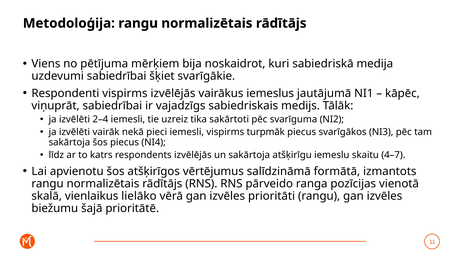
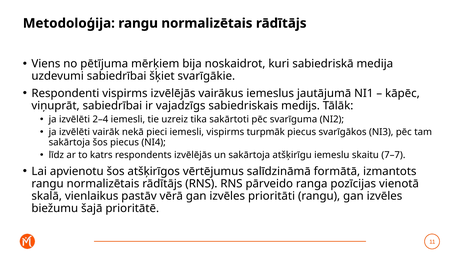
4–7: 4–7 -> 7–7
lielāko: lielāko -> pastāv
